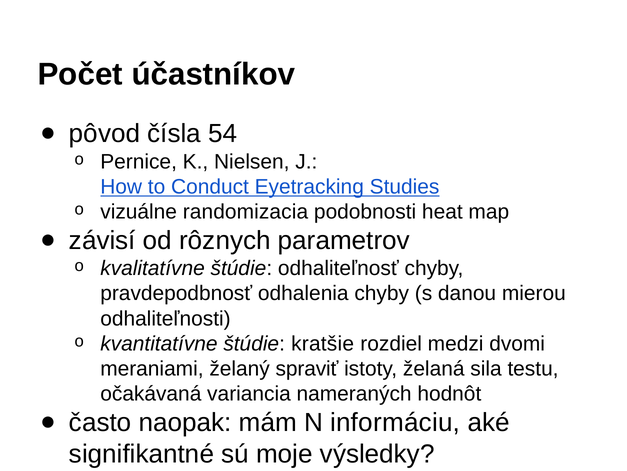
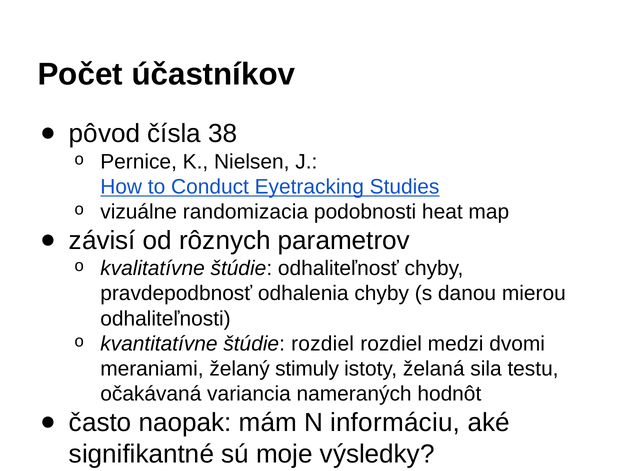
54: 54 -> 38
štúdie kratšie: kratšie -> rozdiel
spraviť: spraviť -> stimuly
